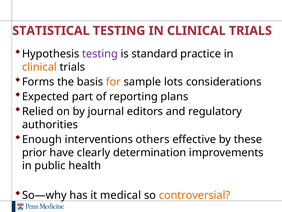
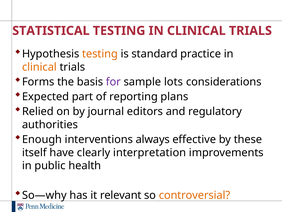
testing at (100, 54) colour: purple -> orange
for colour: orange -> purple
others: others -> always
prior: prior -> itself
determination: determination -> interpretation
medical: medical -> relevant
